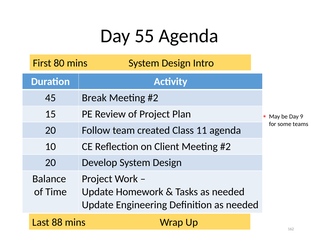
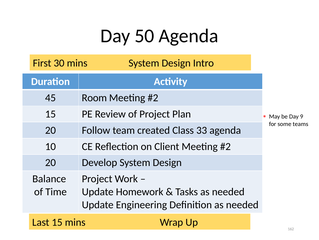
55: 55 -> 50
80: 80 -> 30
Break: Break -> Room
11: 11 -> 33
Last 88: 88 -> 15
